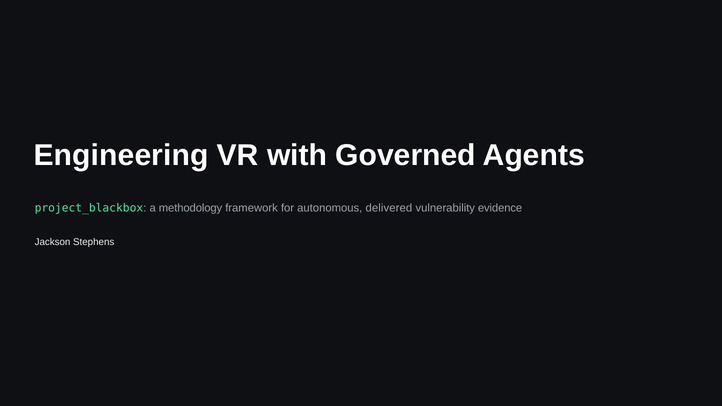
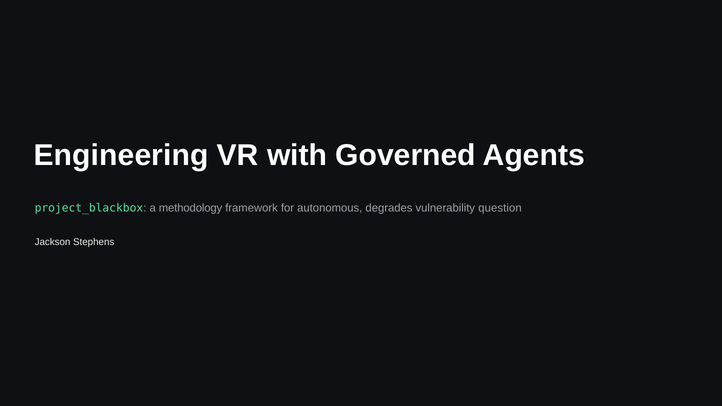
delivered: delivered -> degrades
evidence: evidence -> question
